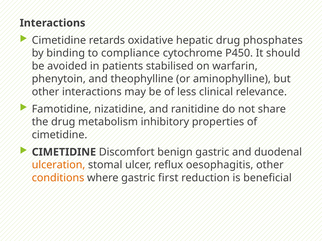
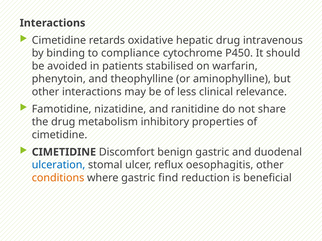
phosphates: phosphates -> intravenous
ulceration colour: orange -> blue
first: first -> find
